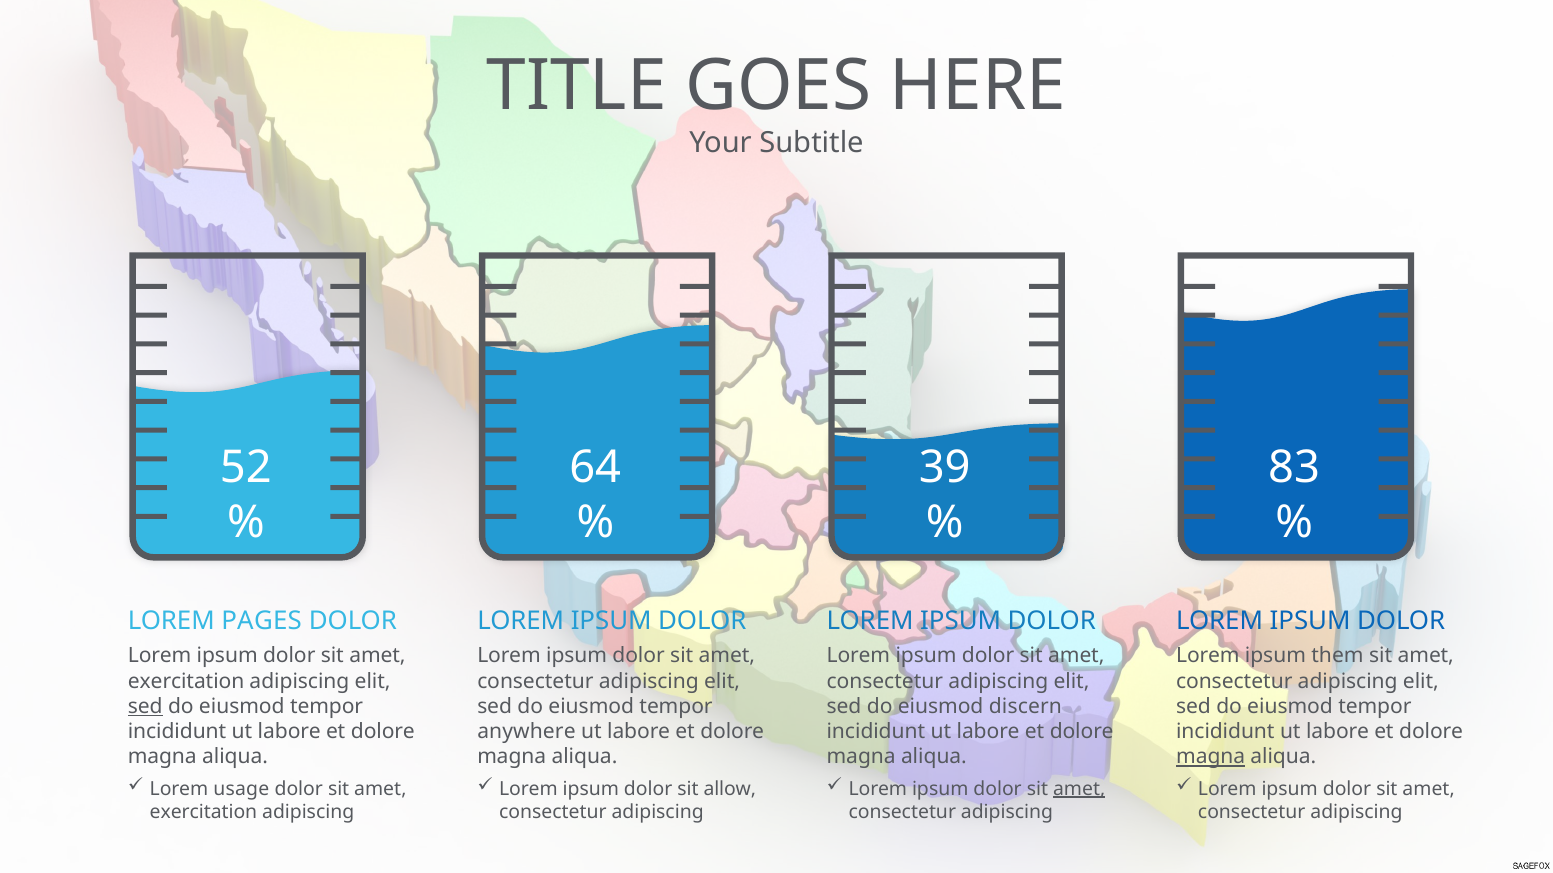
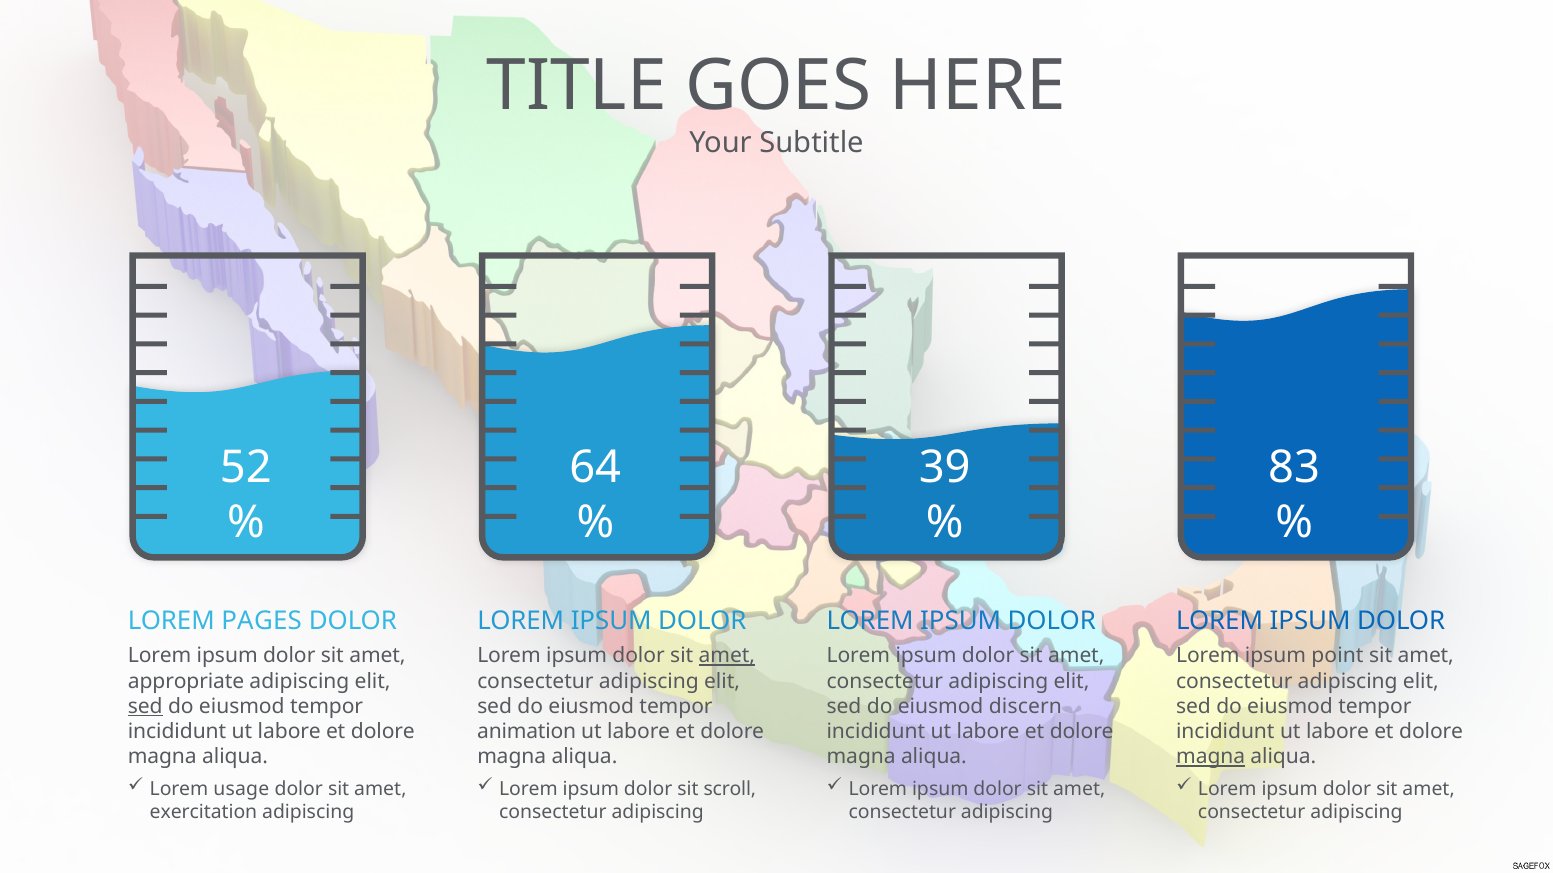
amet at (727, 656) underline: none -> present
them: them -> point
exercitation at (186, 682): exercitation -> appropriate
anywhere: anywhere -> animation
allow: allow -> scroll
amet at (1079, 789) underline: present -> none
